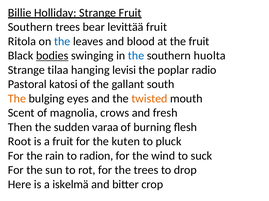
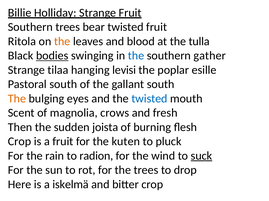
bear levittää: levittää -> twisted
the at (62, 41) colour: blue -> orange
the fruit: fruit -> tulla
huolta: huolta -> gather
radio: radio -> esille
Pastoral katosi: katosi -> south
twisted at (149, 99) colour: orange -> blue
varaa: varaa -> joista
Root at (20, 142): Root -> Crop
suck underline: none -> present
